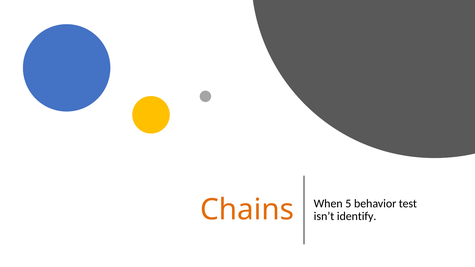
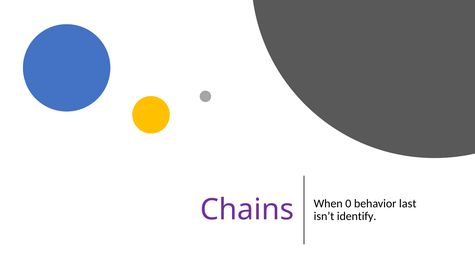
Chains colour: orange -> purple
5: 5 -> 0
test: test -> last
